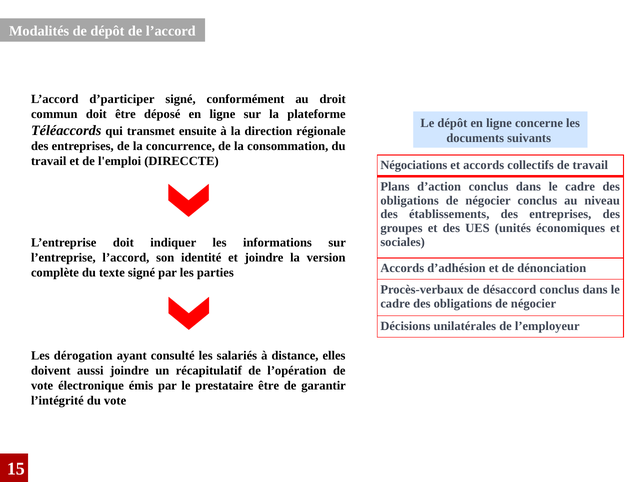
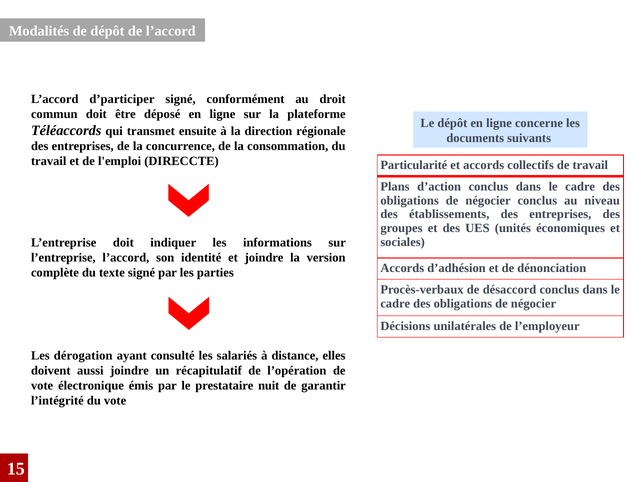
Négociations: Négociations -> Particularité
prestataire être: être -> nuit
